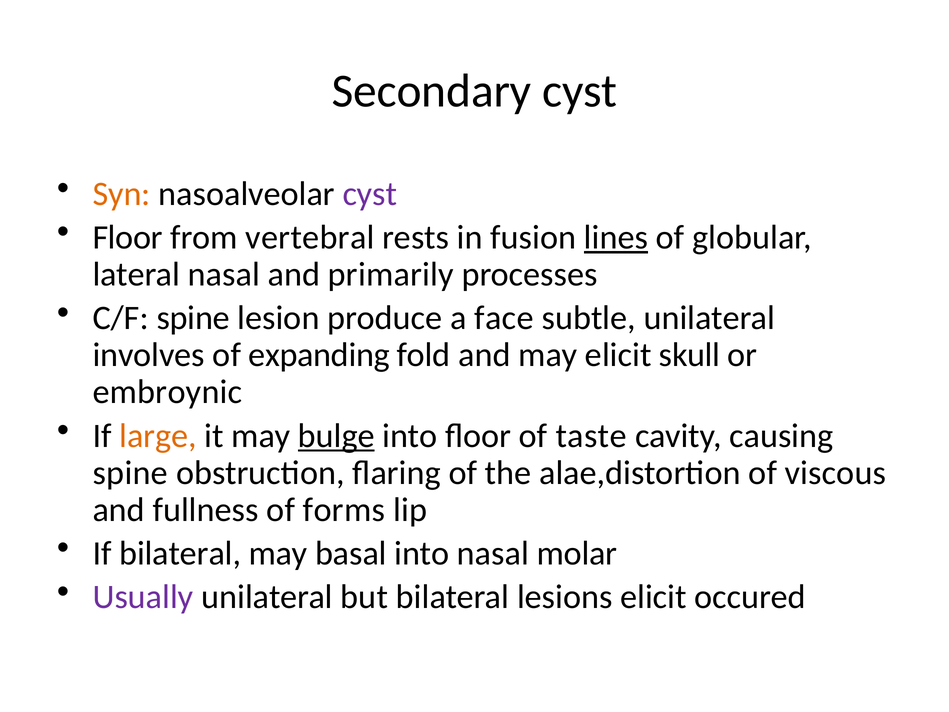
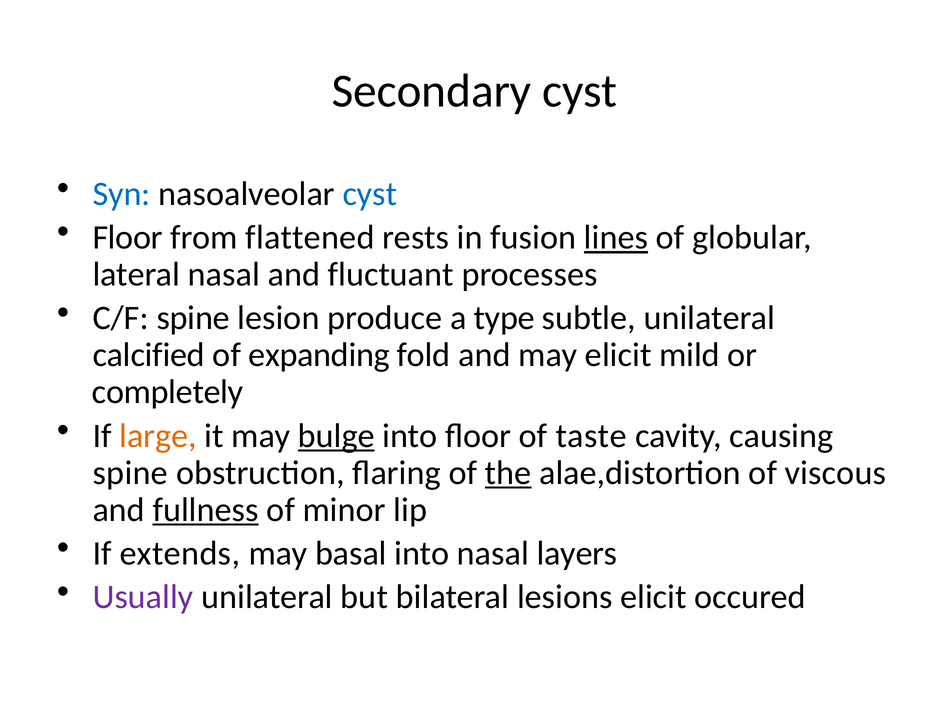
Syn colour: orange -> blue
cyst at (370, 194) colour: purple -> blue
vertebral: vertebral -> flattened
primarily: primarily -> fluctuant
face: face -> type
involves: involves -> calcified
skull: skull -> mild
embroynic: embroynic -> completely
the underline: none -> present
fullness underline: none -> present
forms: forms -> minor
If bilateral: bilateral -> extends
molar: molar -> layers
